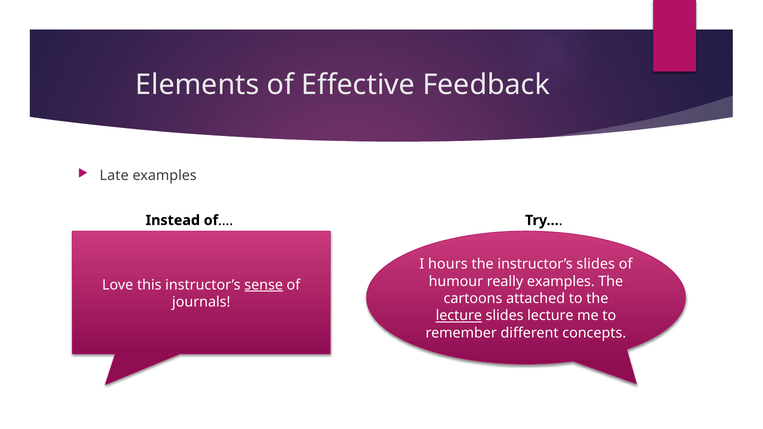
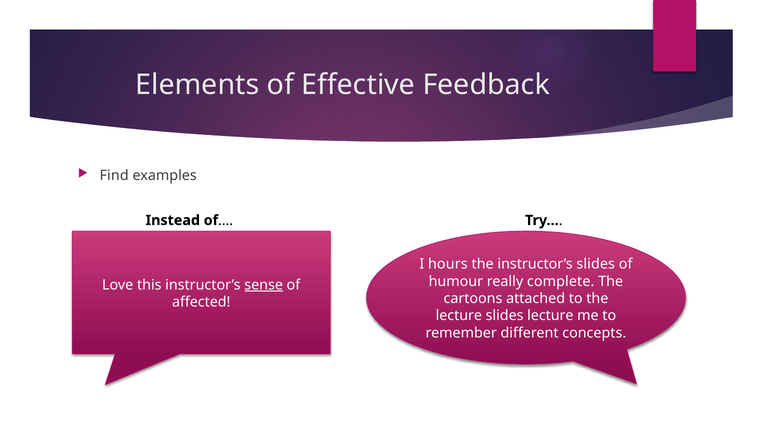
Late: Late -> Find
really examples: examples -> complete
journals: journals -> affected
lecture at (459, 316) underline: present -> none
